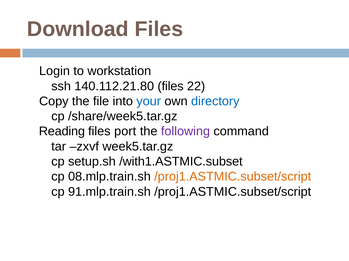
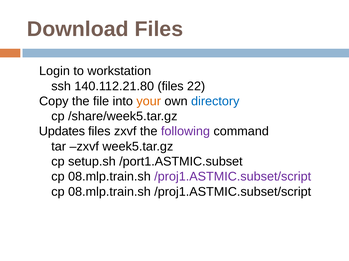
your colour: blue -> orange
Reading: Reading -> Updates
files port: port -> zxvf
/with1.ASTMIC.subset: /with1.ASTMIC.subset -> /port1.ASTMIC.subset
/proj1.ASTMIC.subset/script at (233, 177) colour: orange -> purple
91.mlp.train.sh at (109, 192): 91.mlp.train.sh -> 08.mlp.train.sh
